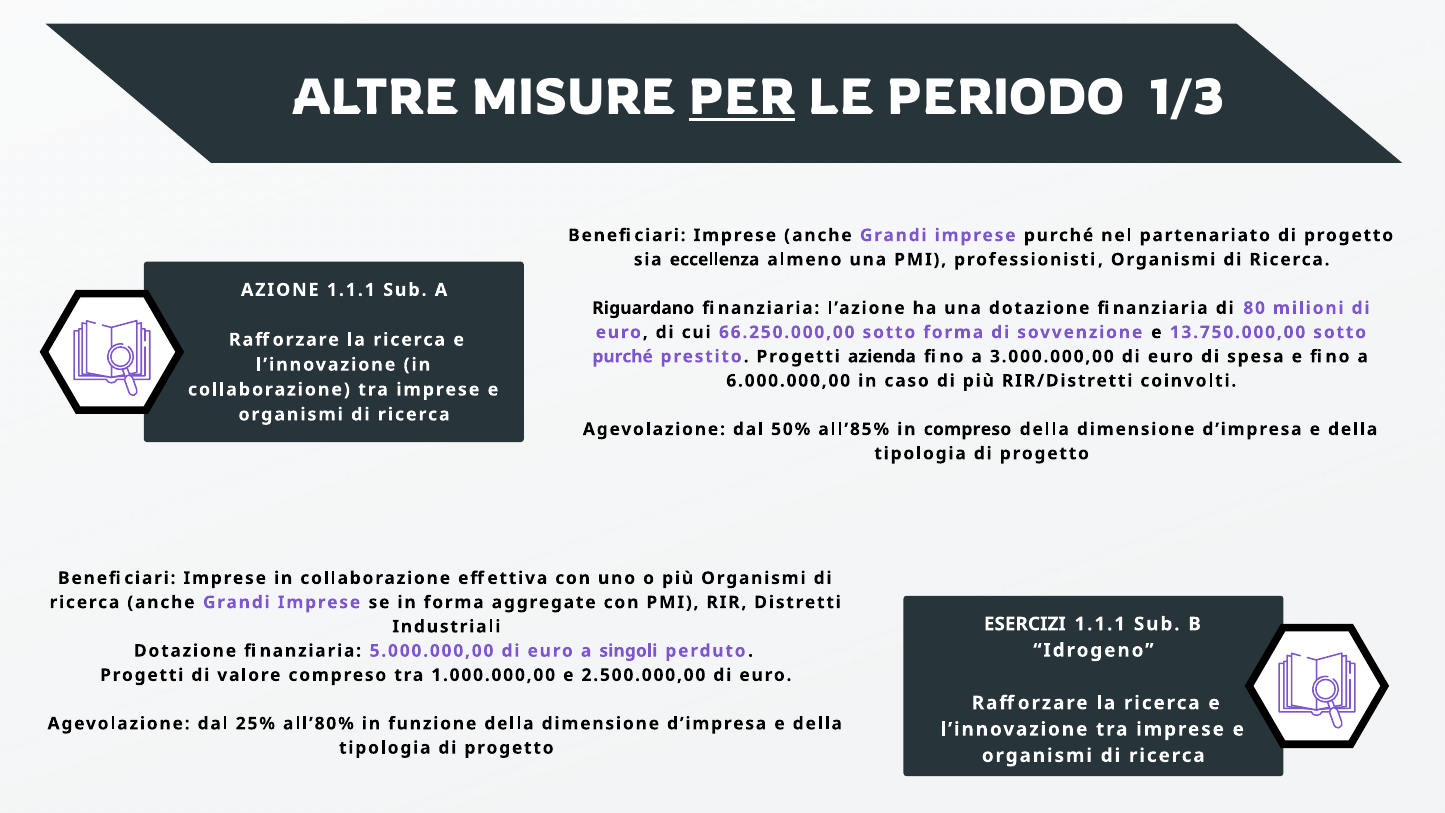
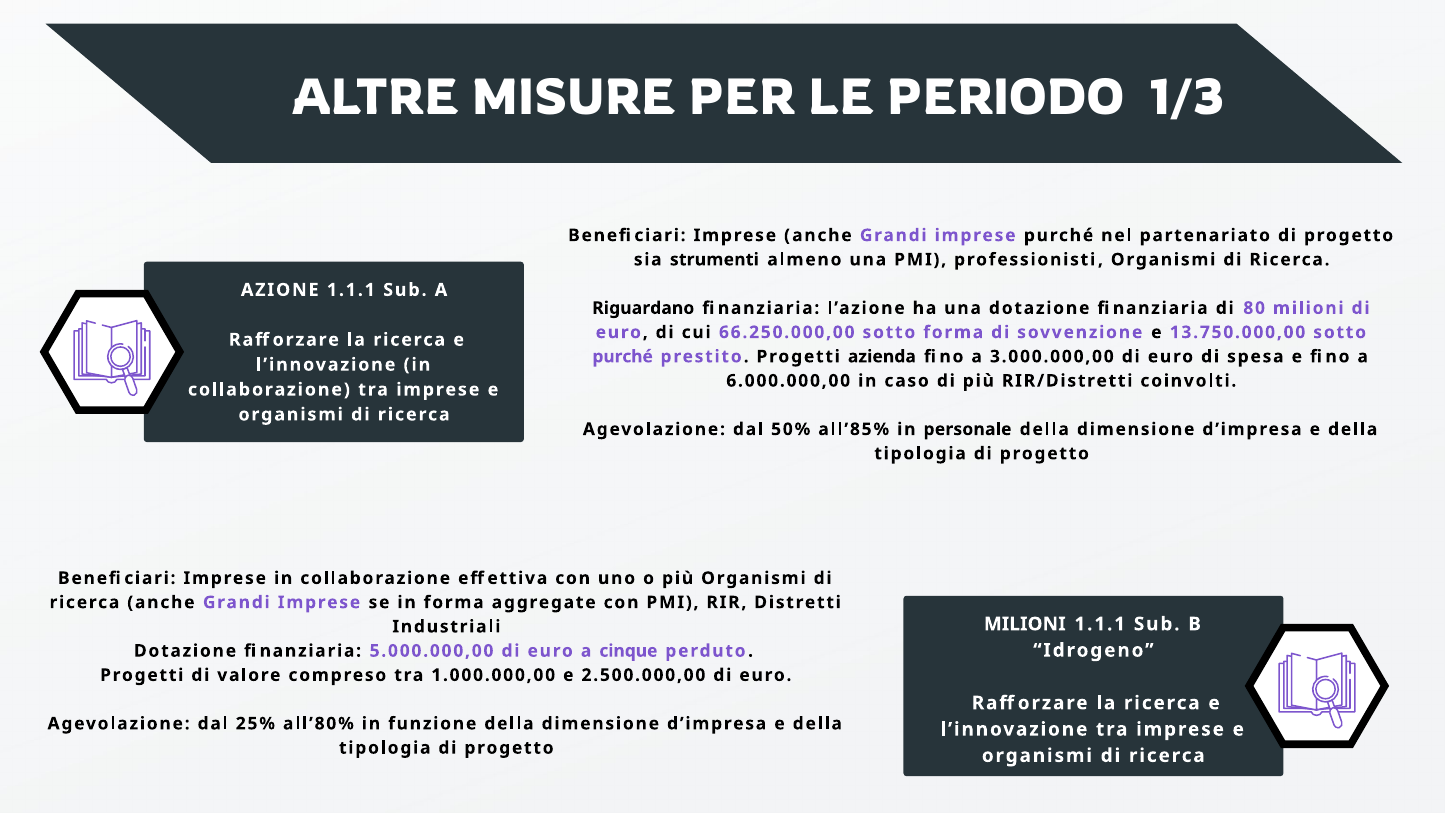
PER underline: present -> none
eccellenza: eccellenza -> strumenti
in compreso: compreso -> personale
ESERCIZI at (1025, 624): ESERCIZI -> MILIONI
singoli: singoli -> cinque
